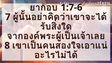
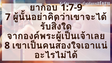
1:7-6: 1:7-6 -> 1:7-9
